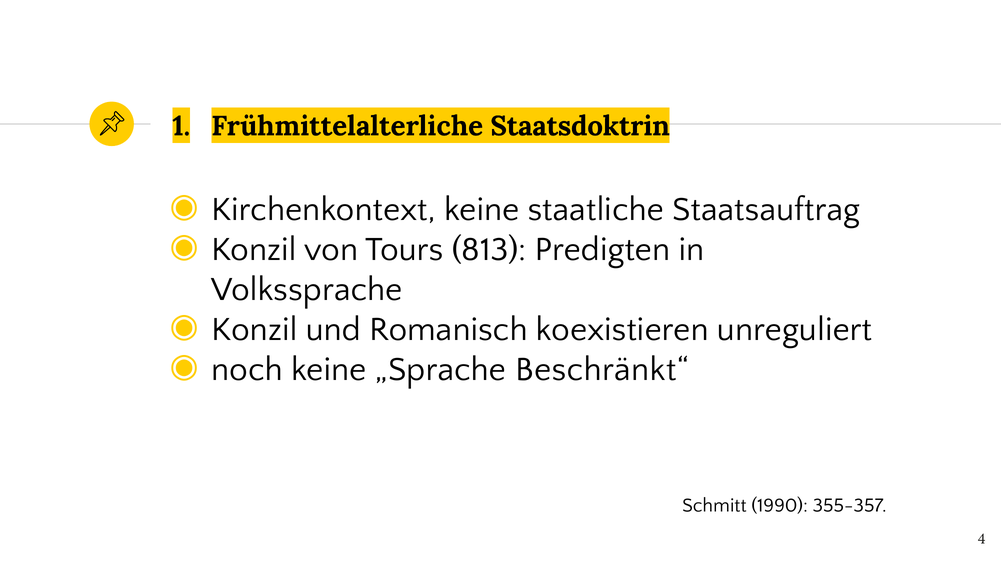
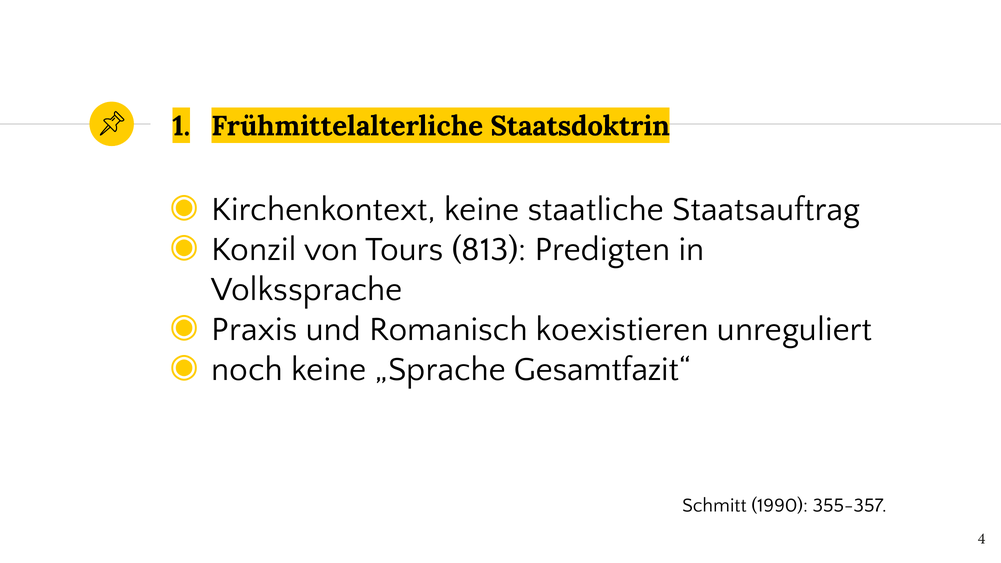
Konzil at (254, 329): Konzil -> Praxis
Beschränkt“: Beschränkt“ -> Gesamtfazit“
